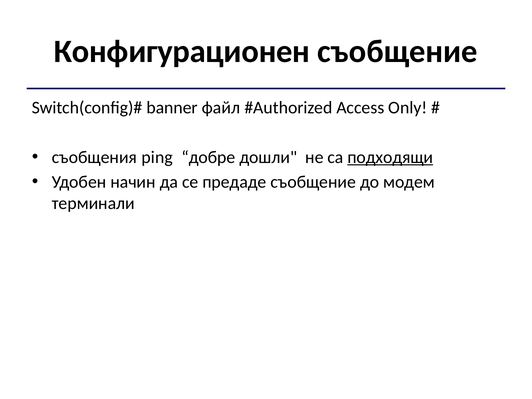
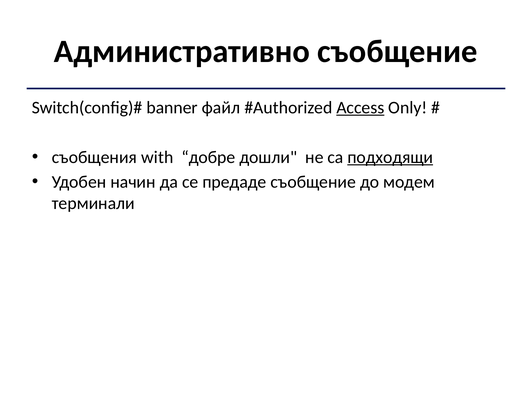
Конфигурационен: Конфигурационен -> Административно
Access underline: none -> present
ping: ping -> with
